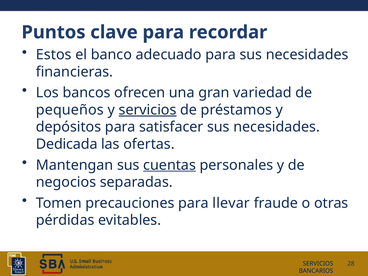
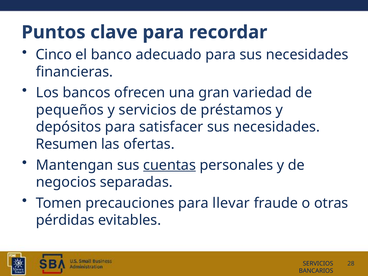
Estos: Estos -> Cinco
servicios at (148, 110) underline: present -> none
Dedicada: Dedicada -> Resumen
